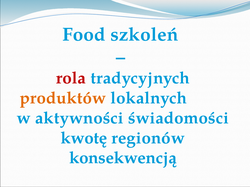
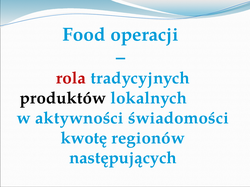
szkoleń: szkoleń -> operacji
produktów colour: orange -> black
konsekwencją: konsekwencją -> następujących
